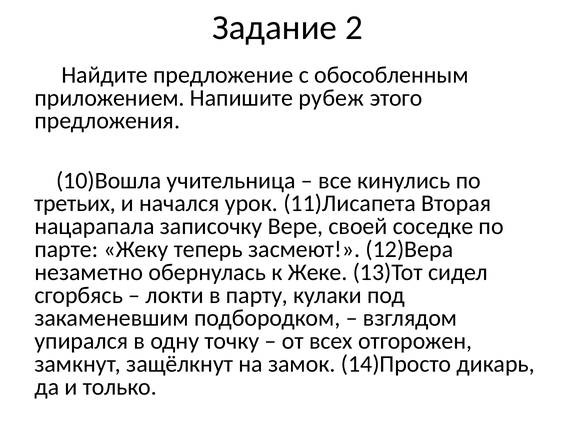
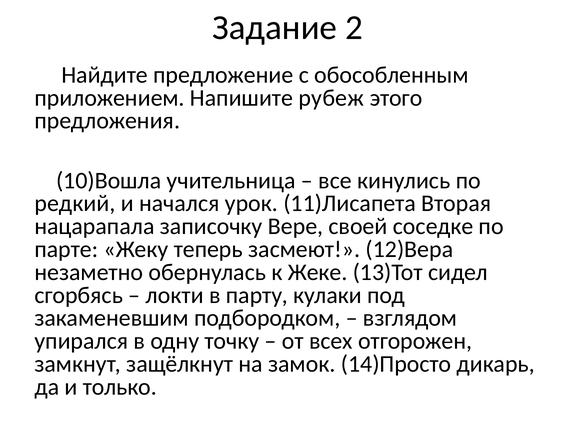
третьих: третьих -> редкий
